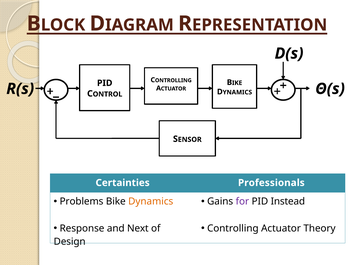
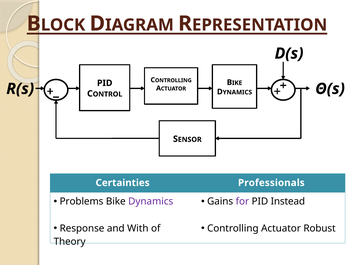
Dynamics at (151, 202) colour: orange -> purple
Next: Next -> With
Theory: Theory -> Robust
Design: Design -> Theory
